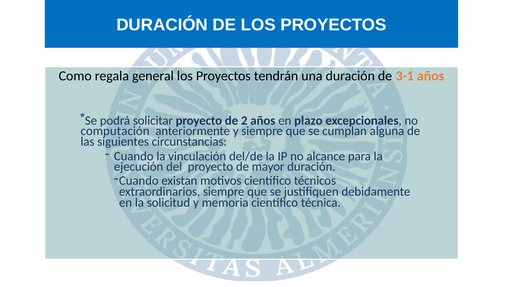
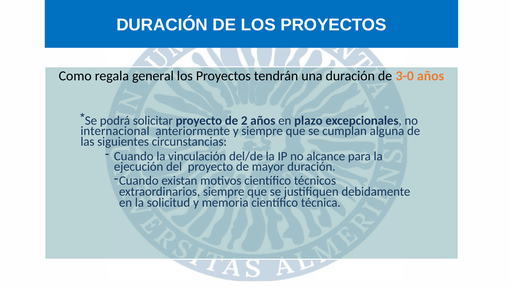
3-1: 3-1 -> 3-0
computación: computación -> internacional
